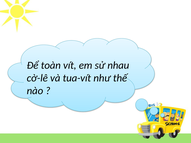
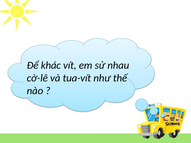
toàn: toàn -> khác
